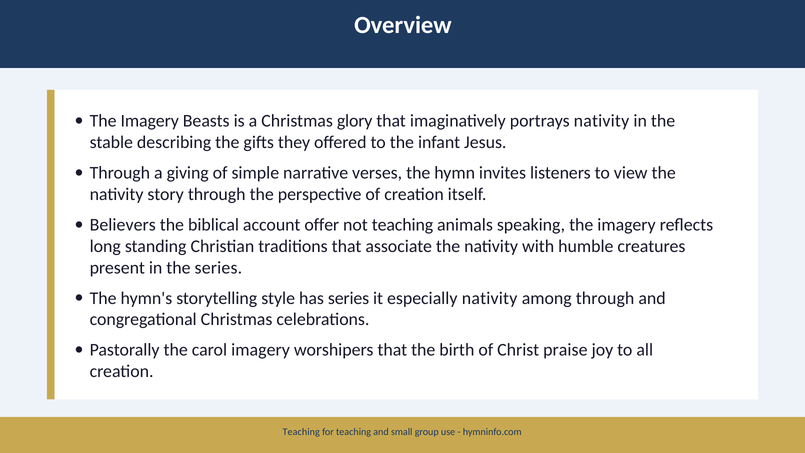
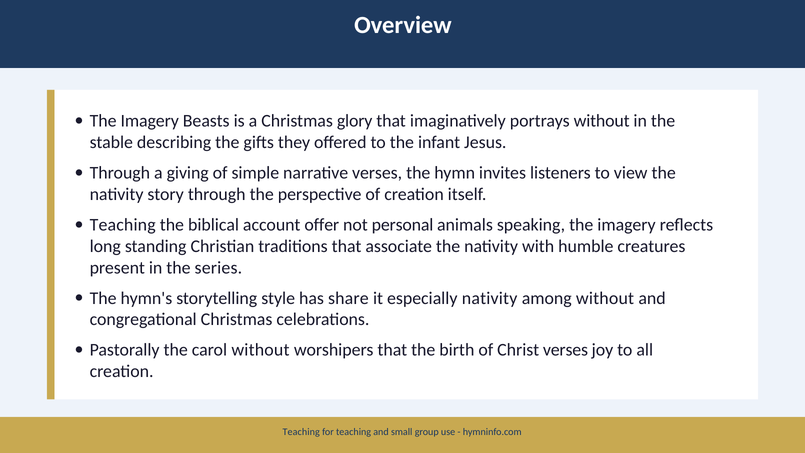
portrays nativity: nativity -> without
Believers at (123, 225): Believers -> Teaching
not teaching: teaching -> personal
has series: series -> share
among through: through -> without
carol imagery: imagery -> without
Christ praise: praise -> verses
